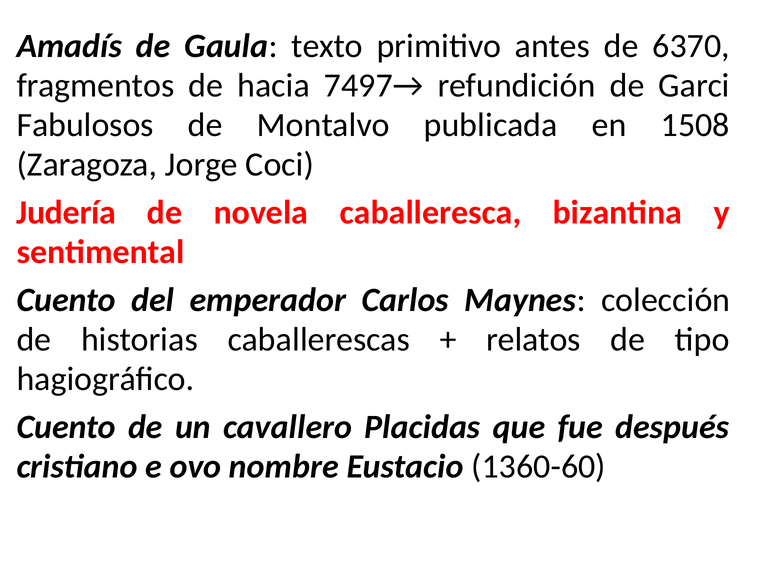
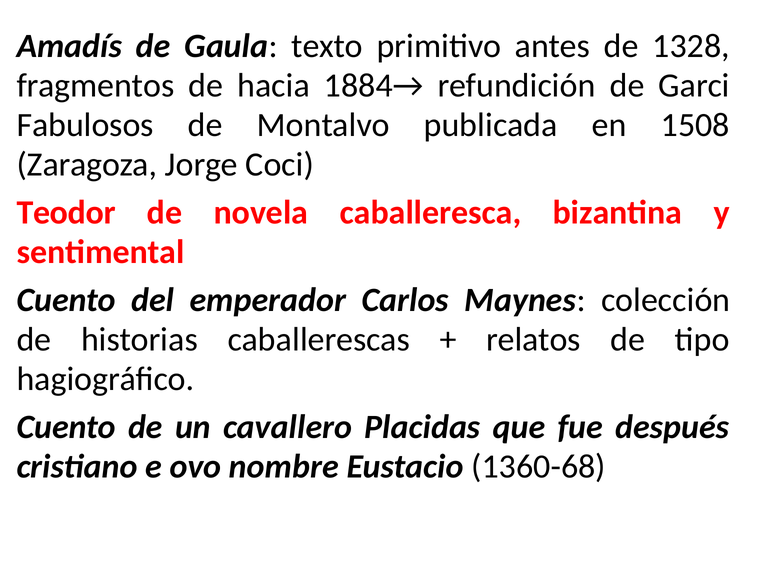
6370: 6370 -> 1328
7497→: 7497→ -> 1884→
Judería: Judería -> Teodor
1360-60: 1360-60 -> 1360-68
